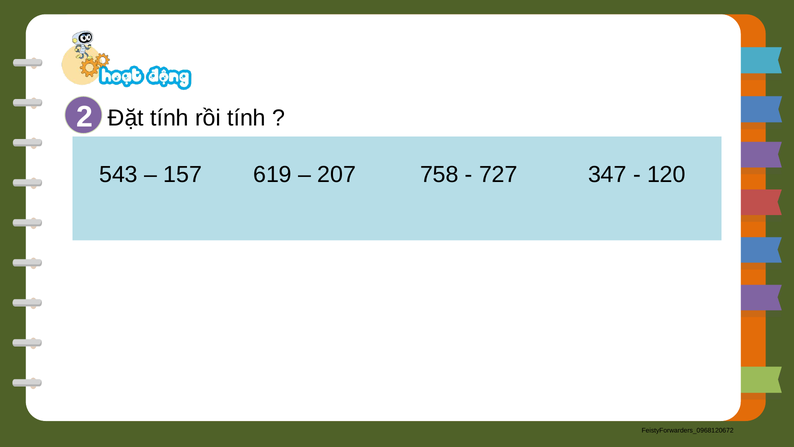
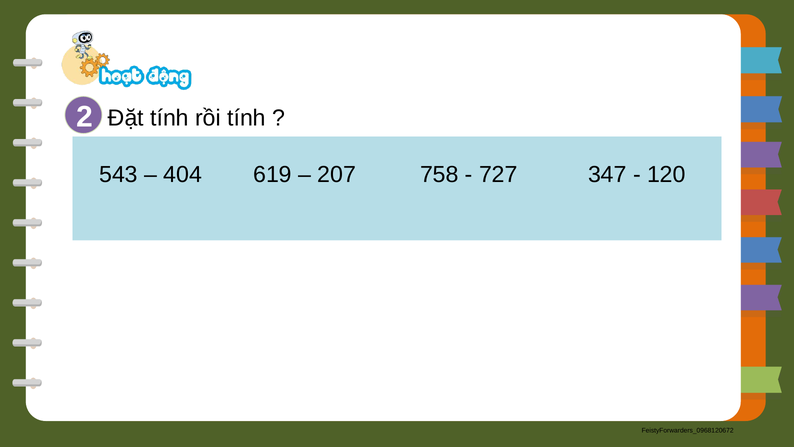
157: 157 -> 404
